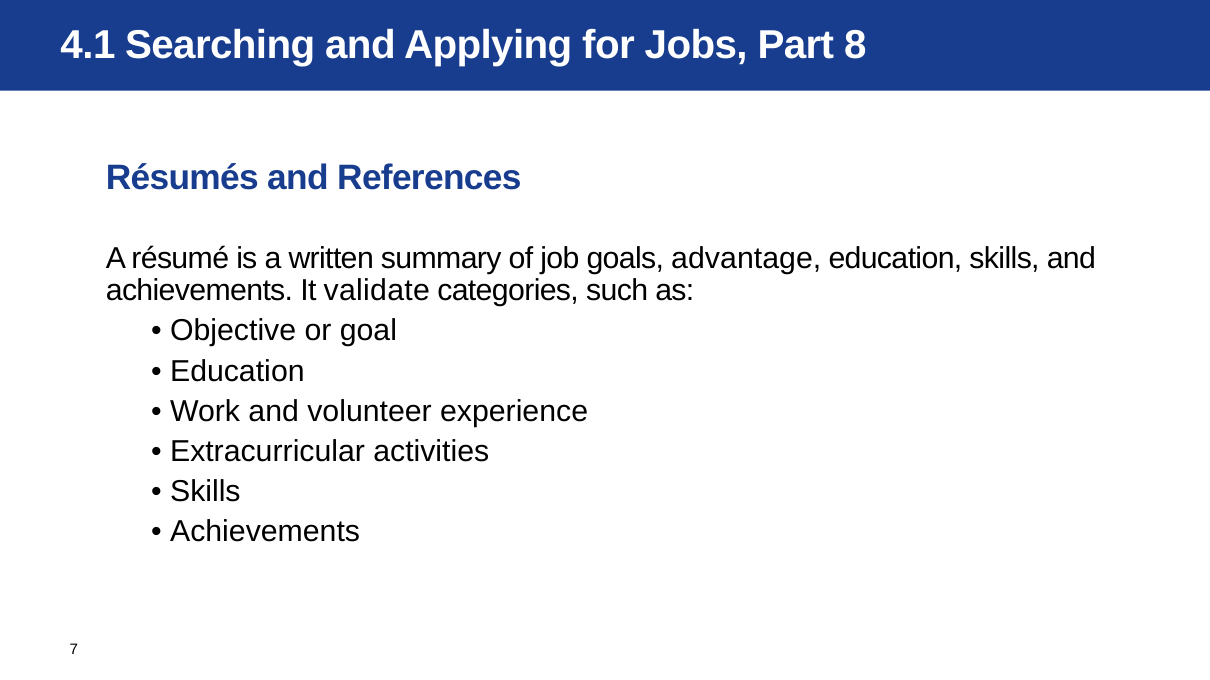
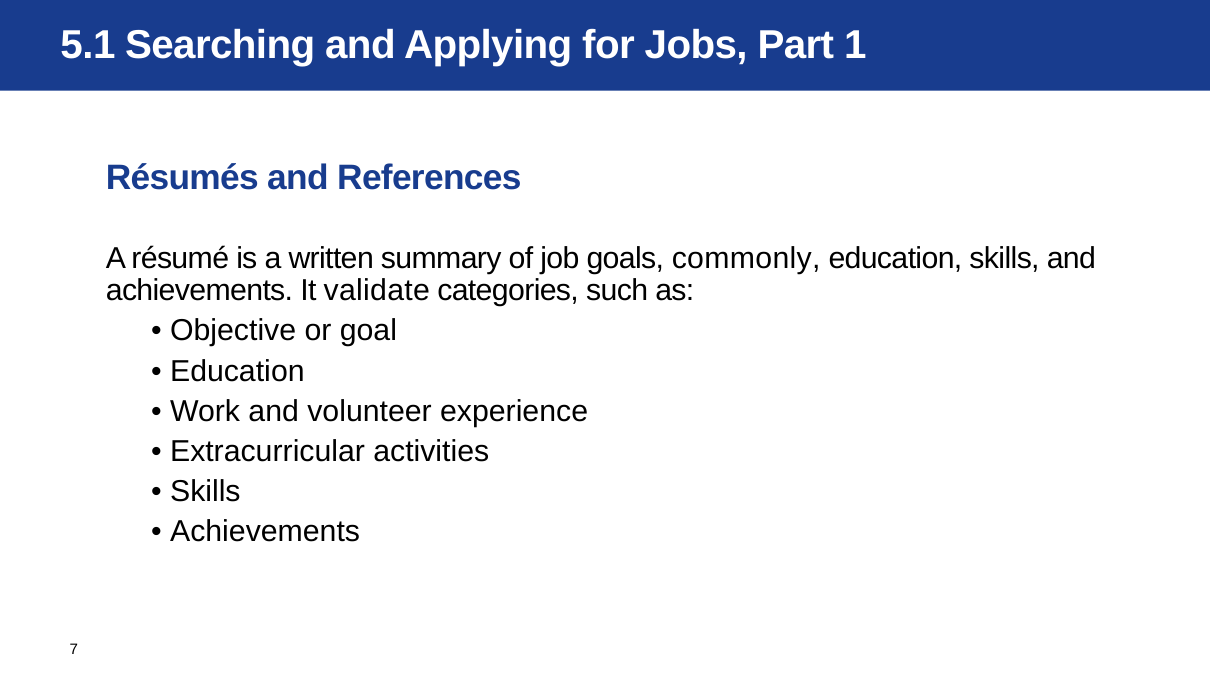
4.1: 4.1 -> 5.1
8: 8 -> 1
advantage: advantage -> commonly
